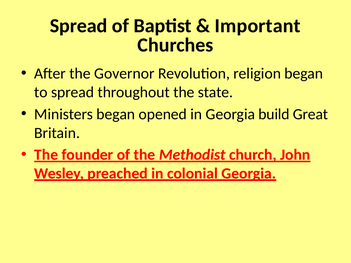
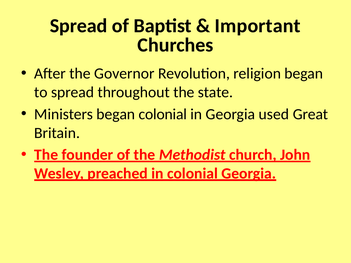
began opened: opened -> colonial
build: build -> used
